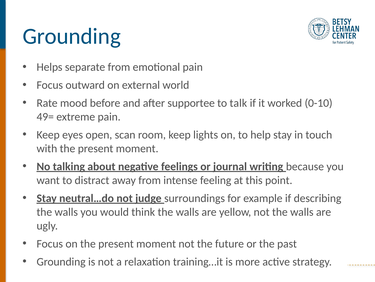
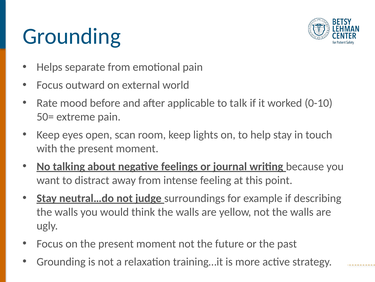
supportee: supportee -> applicable
49=: 49= -> 50=
